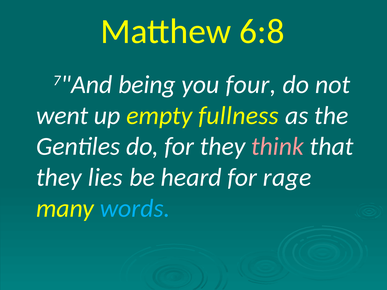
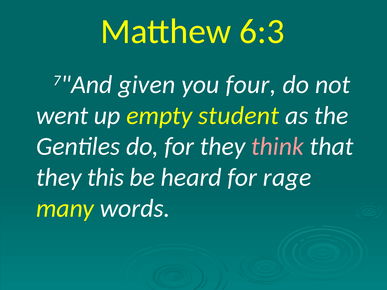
6:8: 6:8 -> 6:3
being: being -> given
fullness: fullness -> student
lies: lies -> this
words colour: light blue -> white
